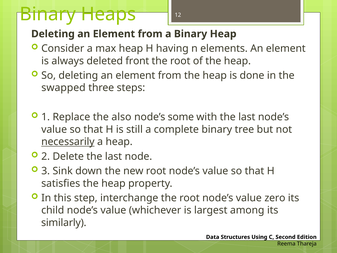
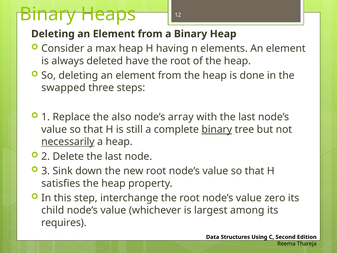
front: front -> have
some: some -> array
binary at (217, 129) underline: none -> present
similarly: similarly -> requires
